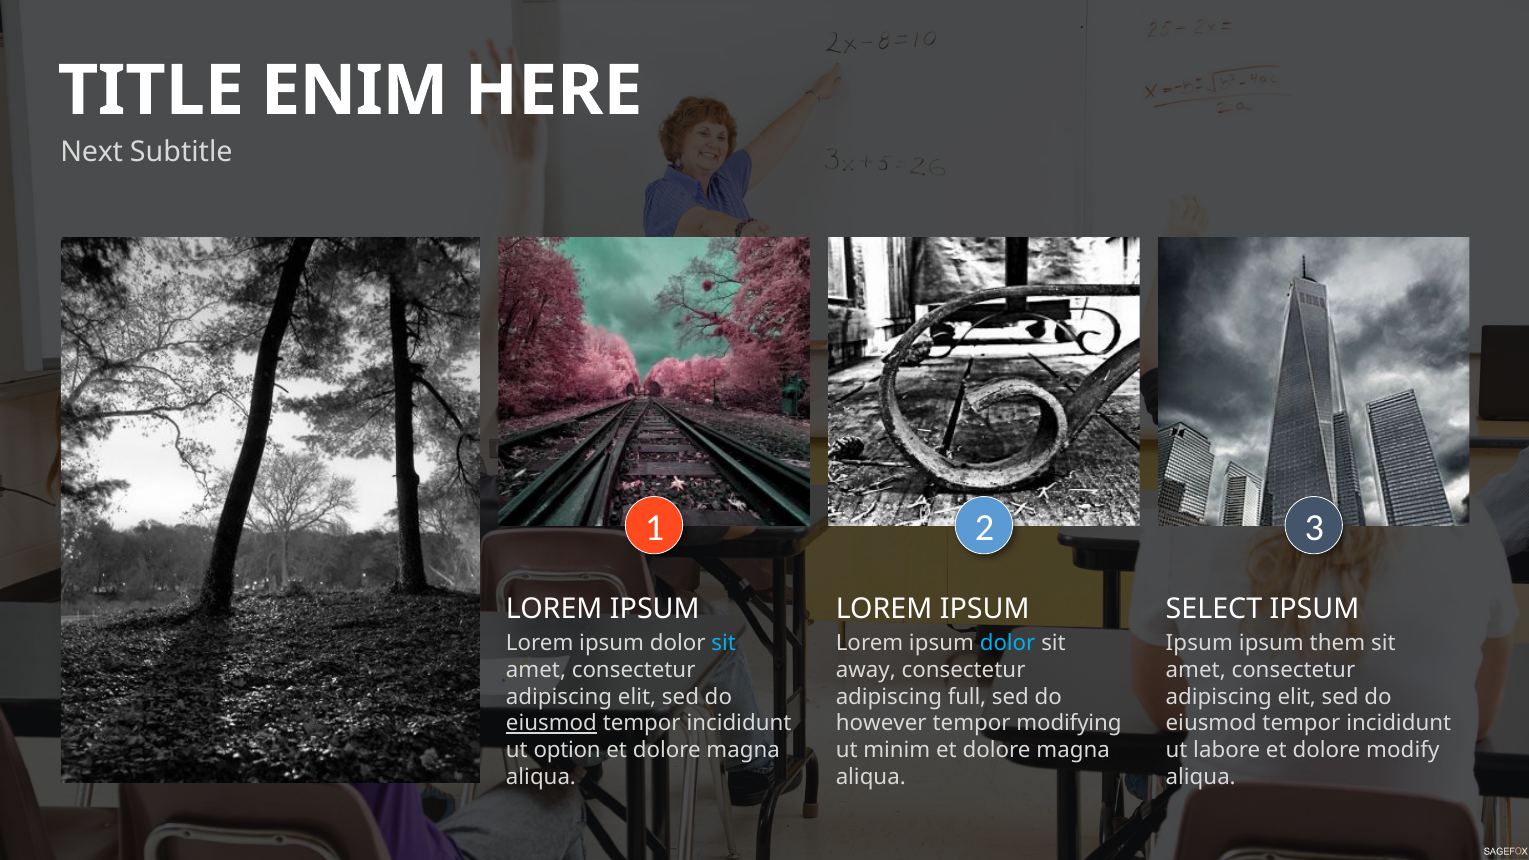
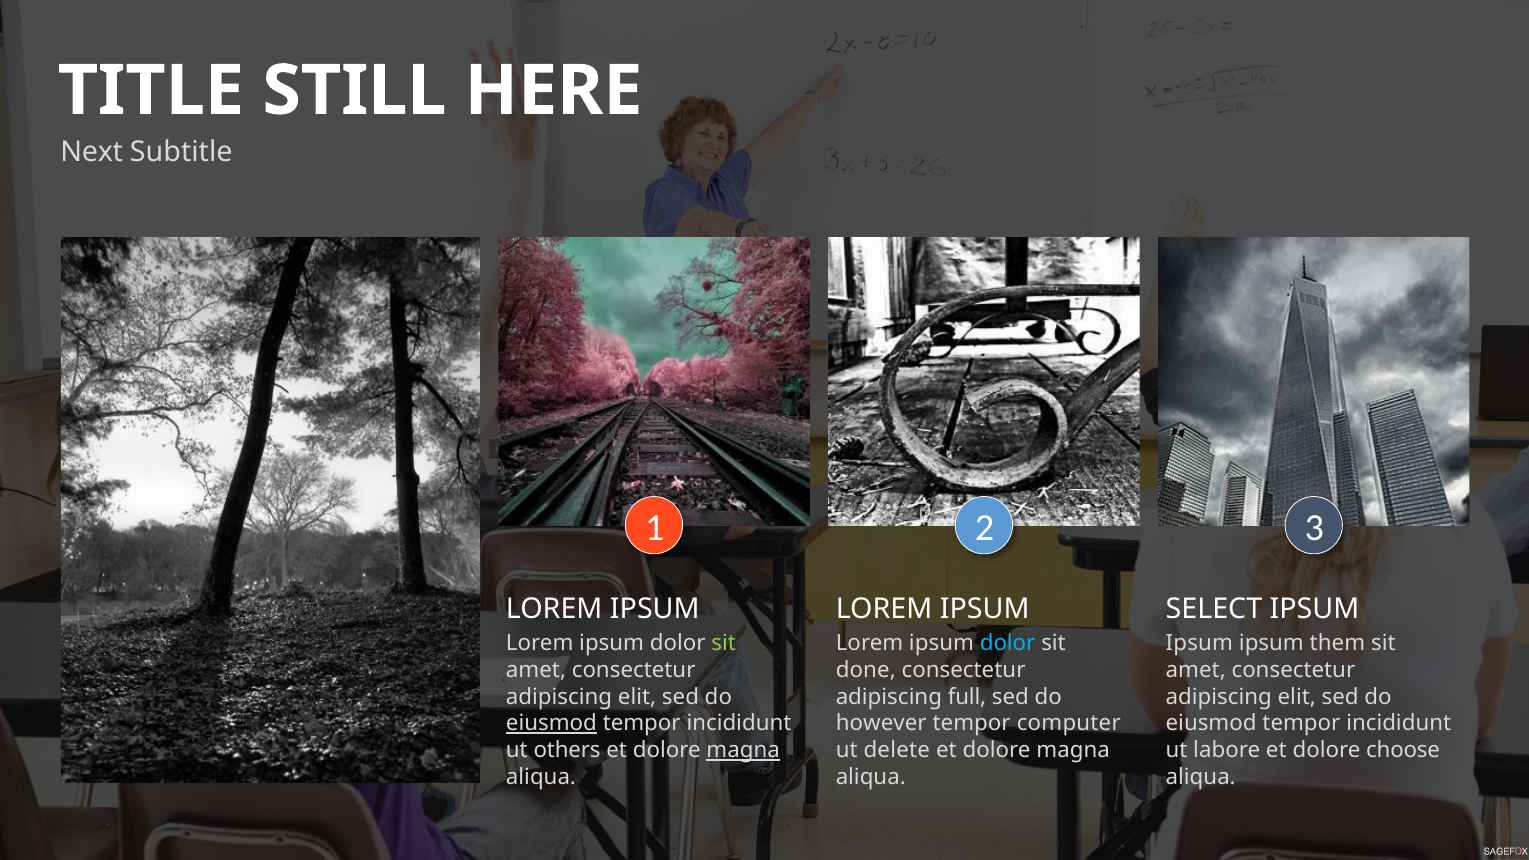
ENIM: ENIM -> STILL
sit at (724, 643) colour: light blue -> light green
away: away -> done
modifying: modifying -> computer
option: option -> others
magna at (743, 750) underline: none -> present
minim: minim -> delete
modify: modify -> choose
